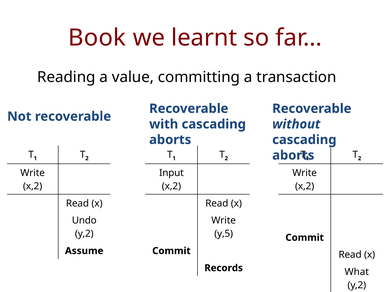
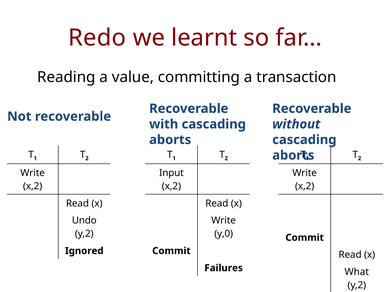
Book: Book -> Redo
y,5: y,5 -> y,0
Assume: Assume -> Ignored
Records: Records -> Failures
